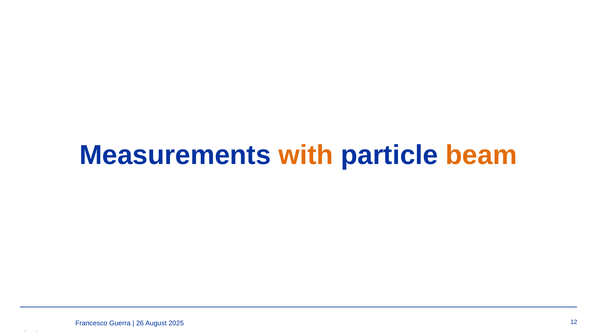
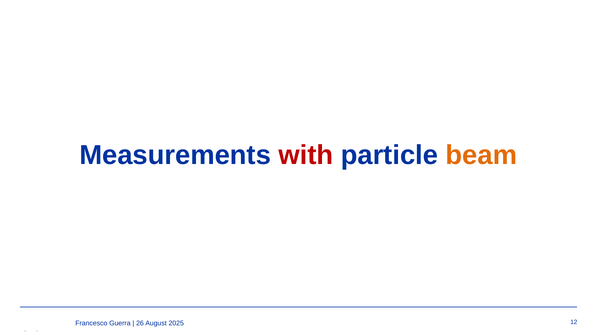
with colour: orange -> red
